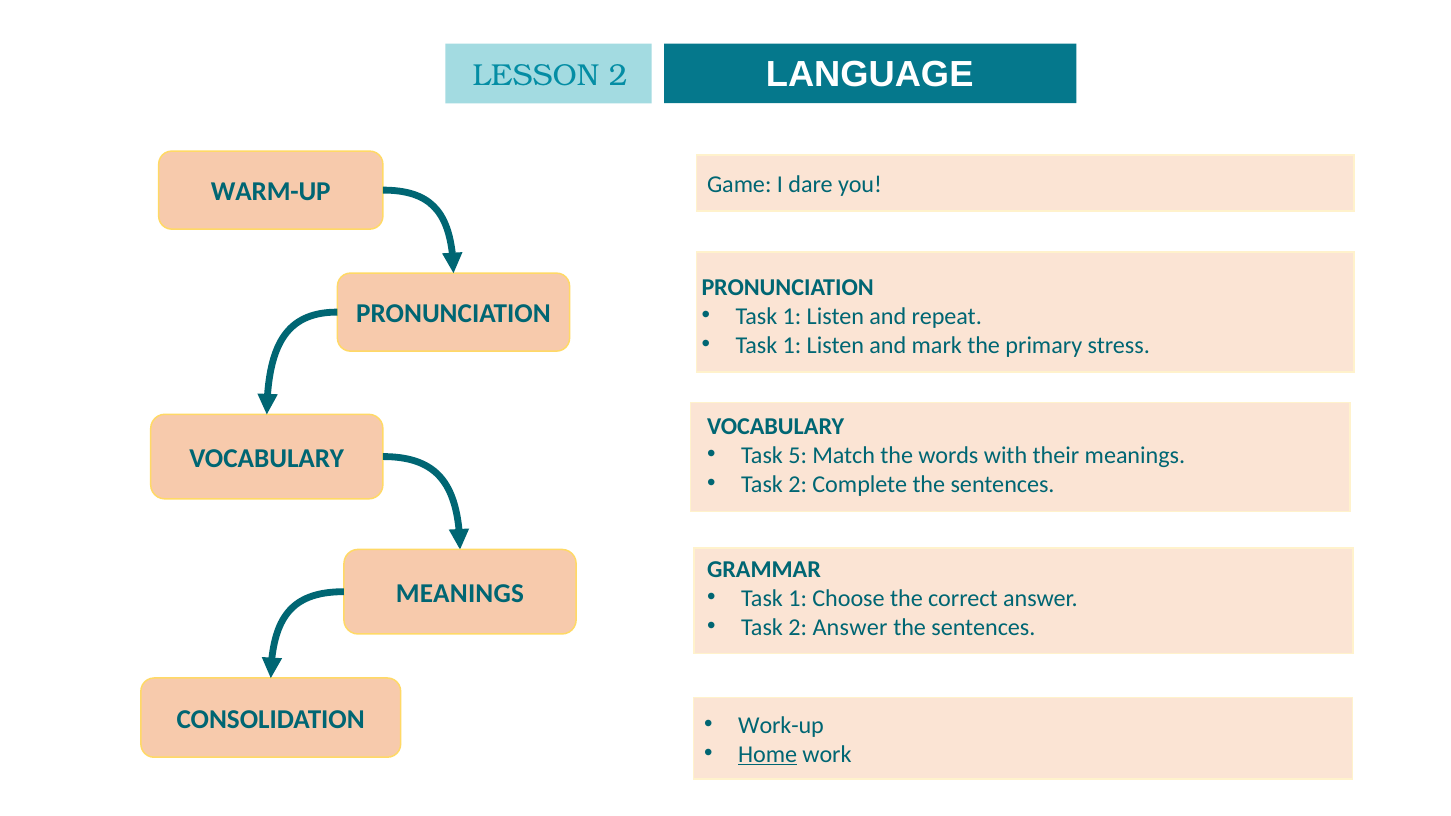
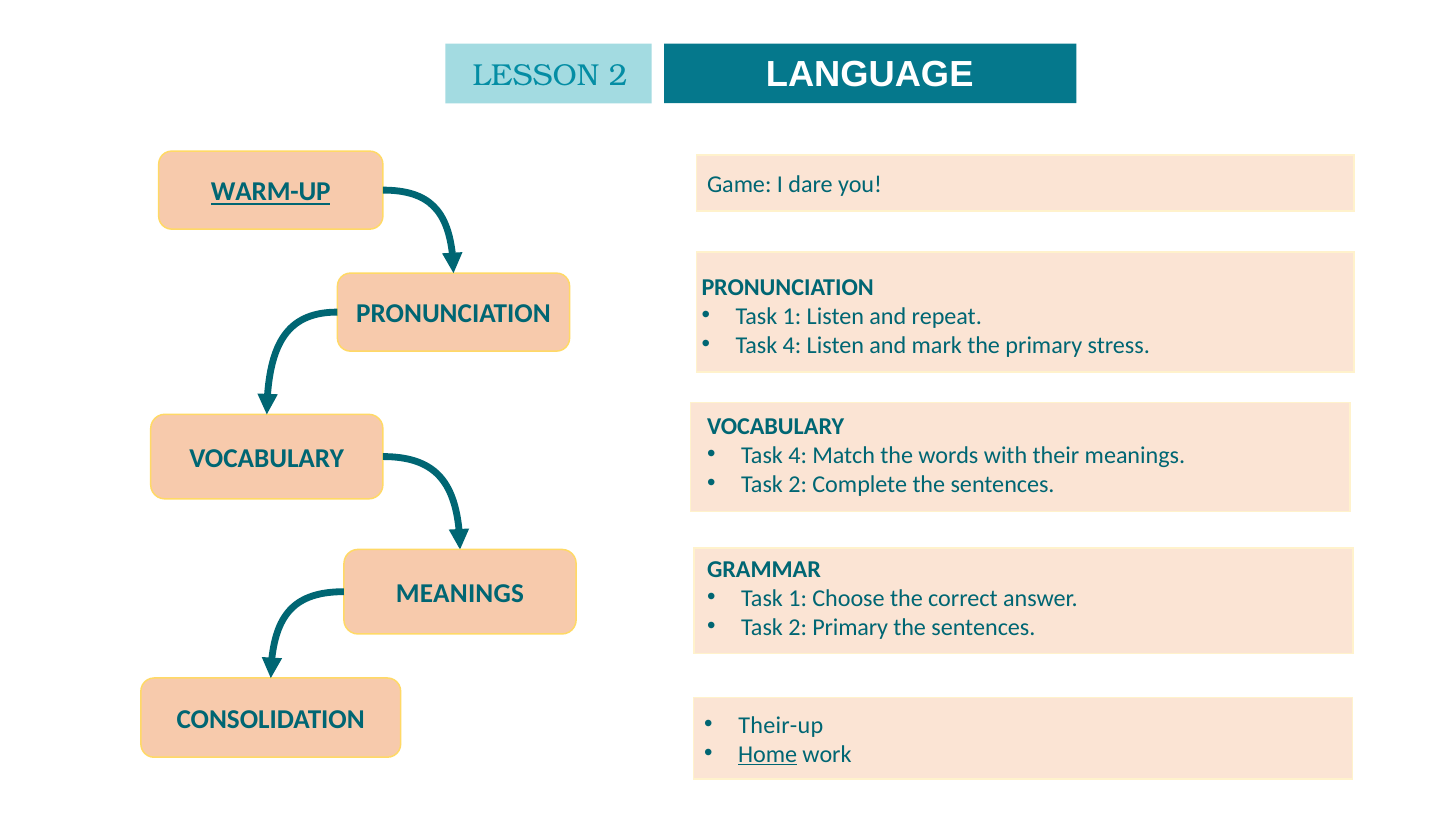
WARM-UP underline: none -> present
1 at (792, 345): 1 -> 4
5 at (798, 455): 5 -> 4
2 Answer: Answer -> Primary
Work-up: Work-up -> Their-up
